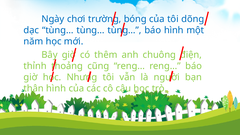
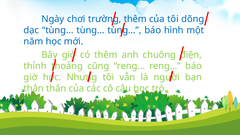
bóng at (135, 19): bóng -> thêm
thân hình: hình -> thân
